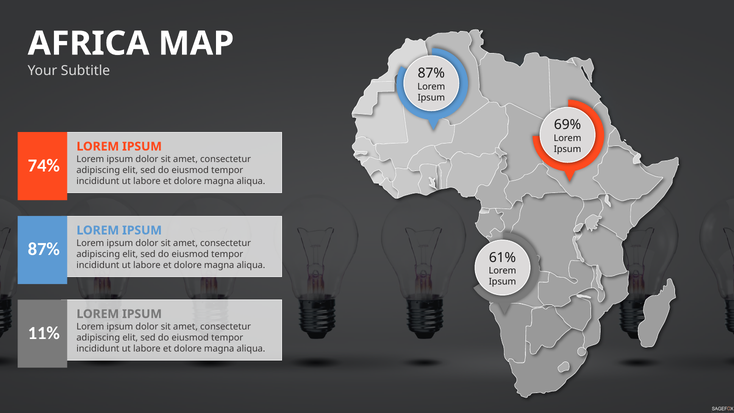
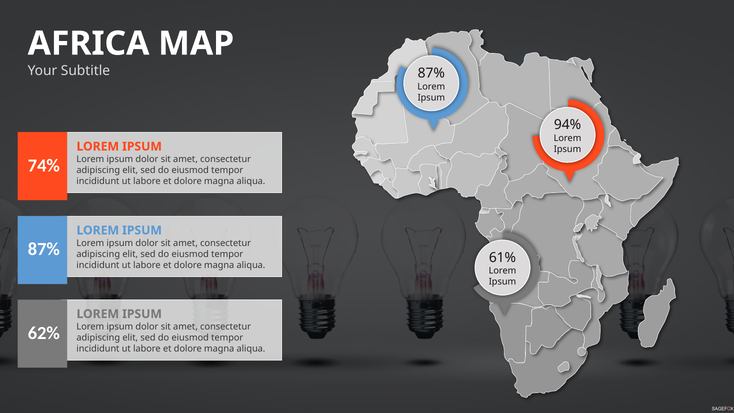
69%: 69% -> 94%
11%: 11% -> 62%
